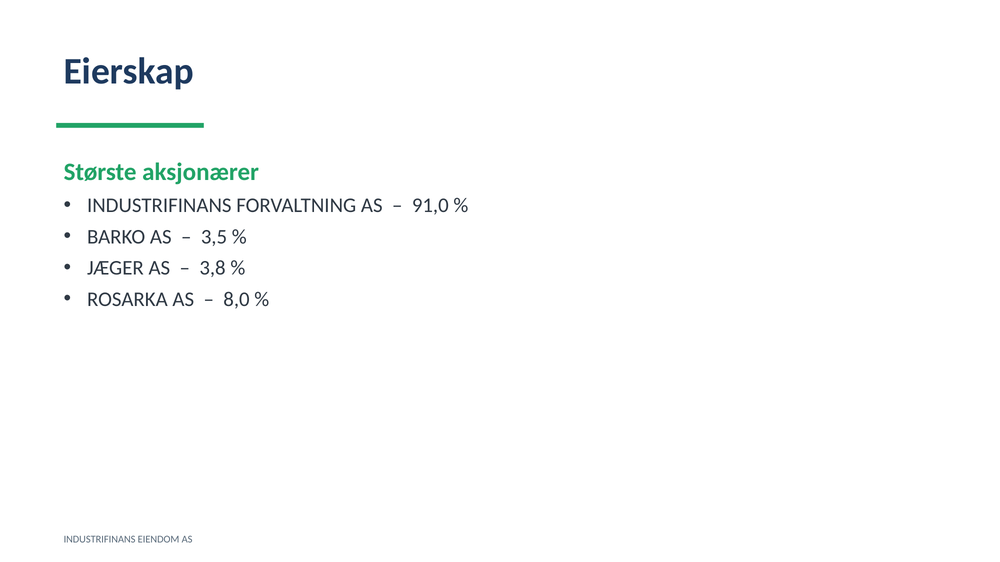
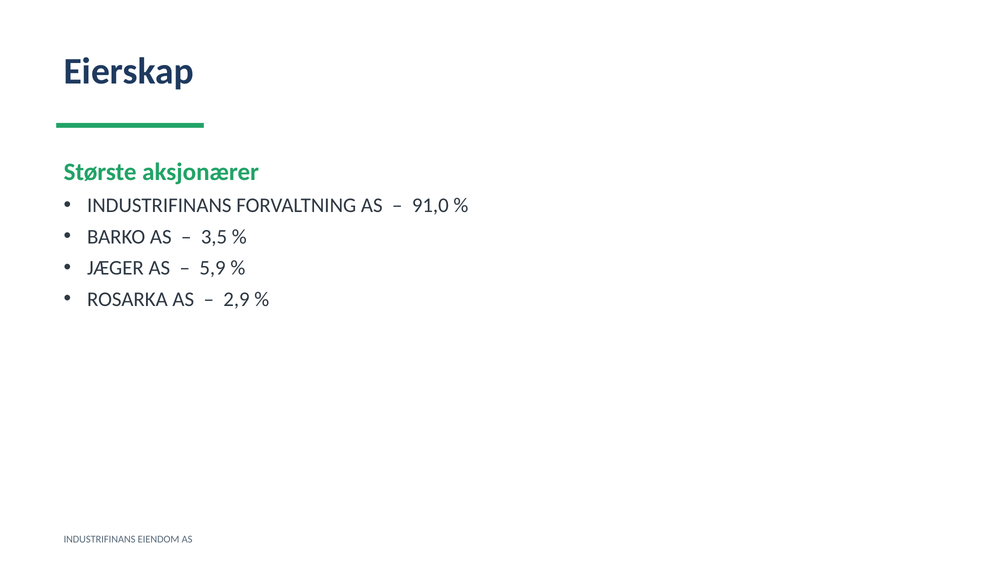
3,8: 3,8 -> 5,9
8,0: 8,0 -> 2,9
